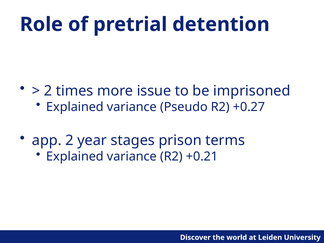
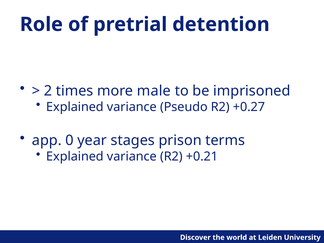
issue: issue -> male
app 2: 2 -> 0
